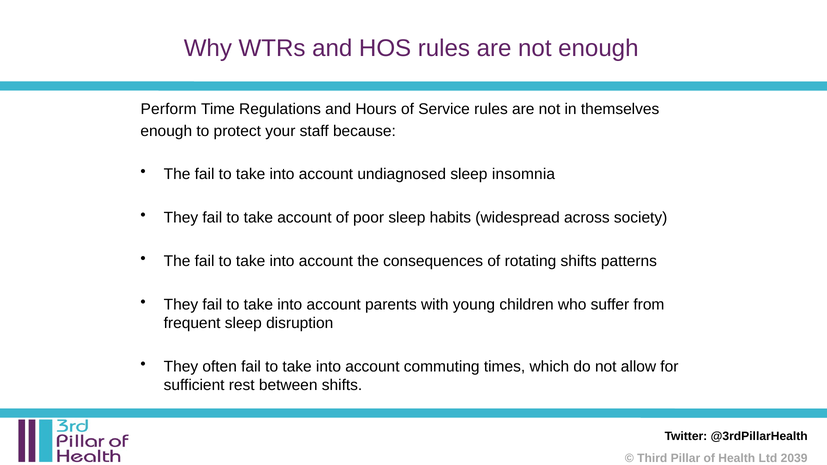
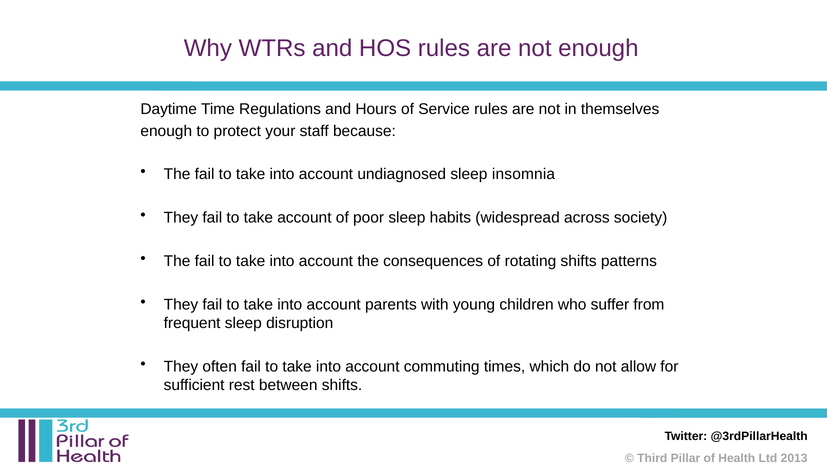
Perform: Perform -> Daytime
2039: 2039 -> 2013
